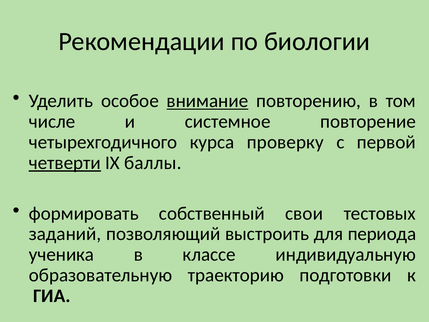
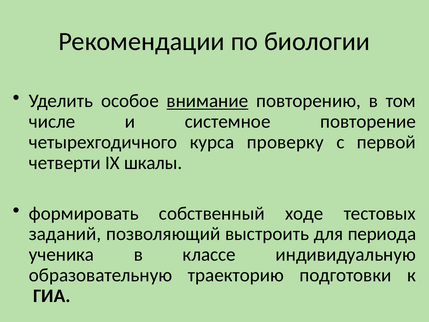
четверти underline: present -> none
баллы: баллы -> шкалы
свои: свои -> ходе
